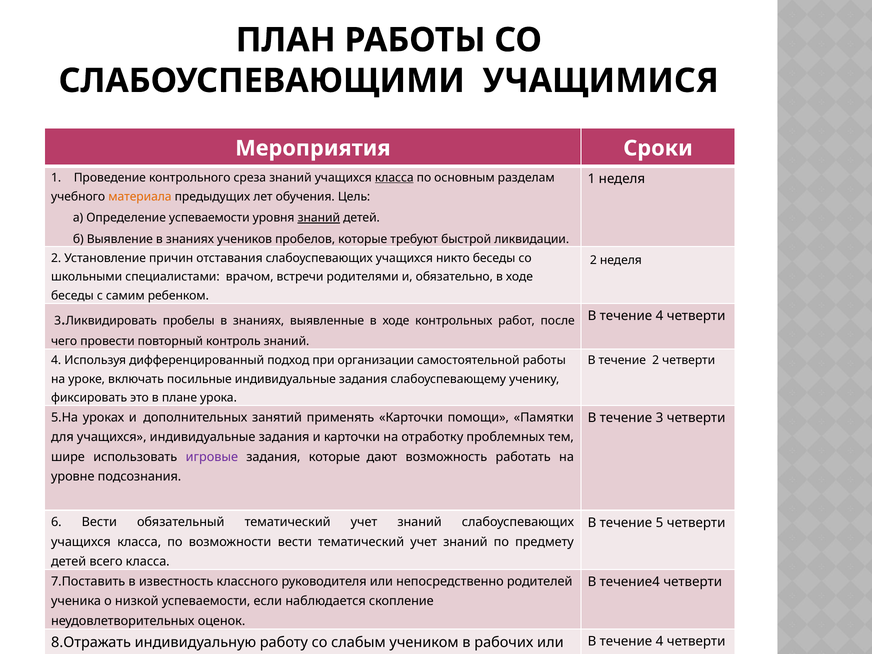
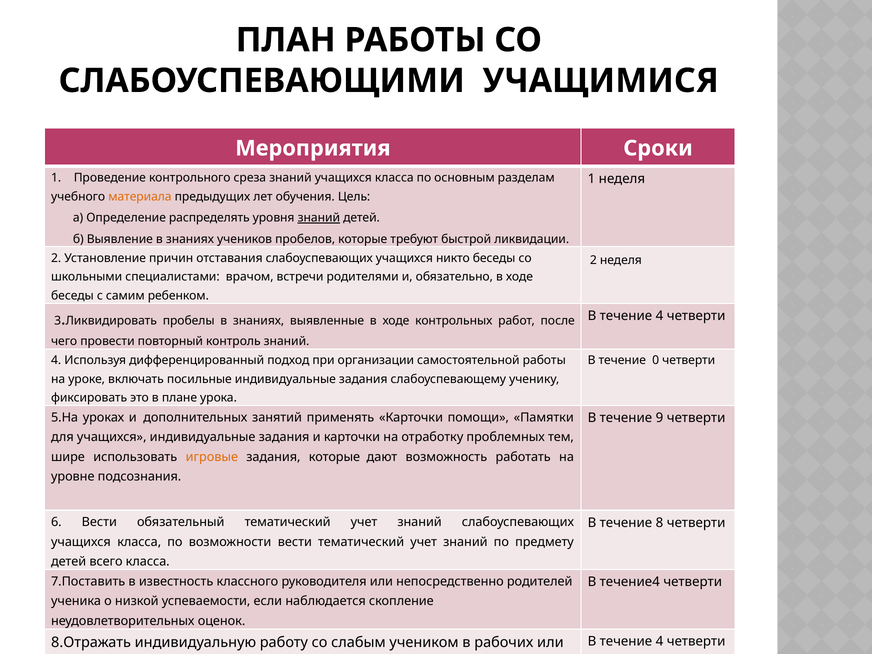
класса at (394, 178) underline: present -> none
Определение успеваемости: успеваемости -> распределять
течение 2: 2 -> 0
течение 3: 3 -> 9
игровые colour: purple -> orange
5: 5 -> 8
